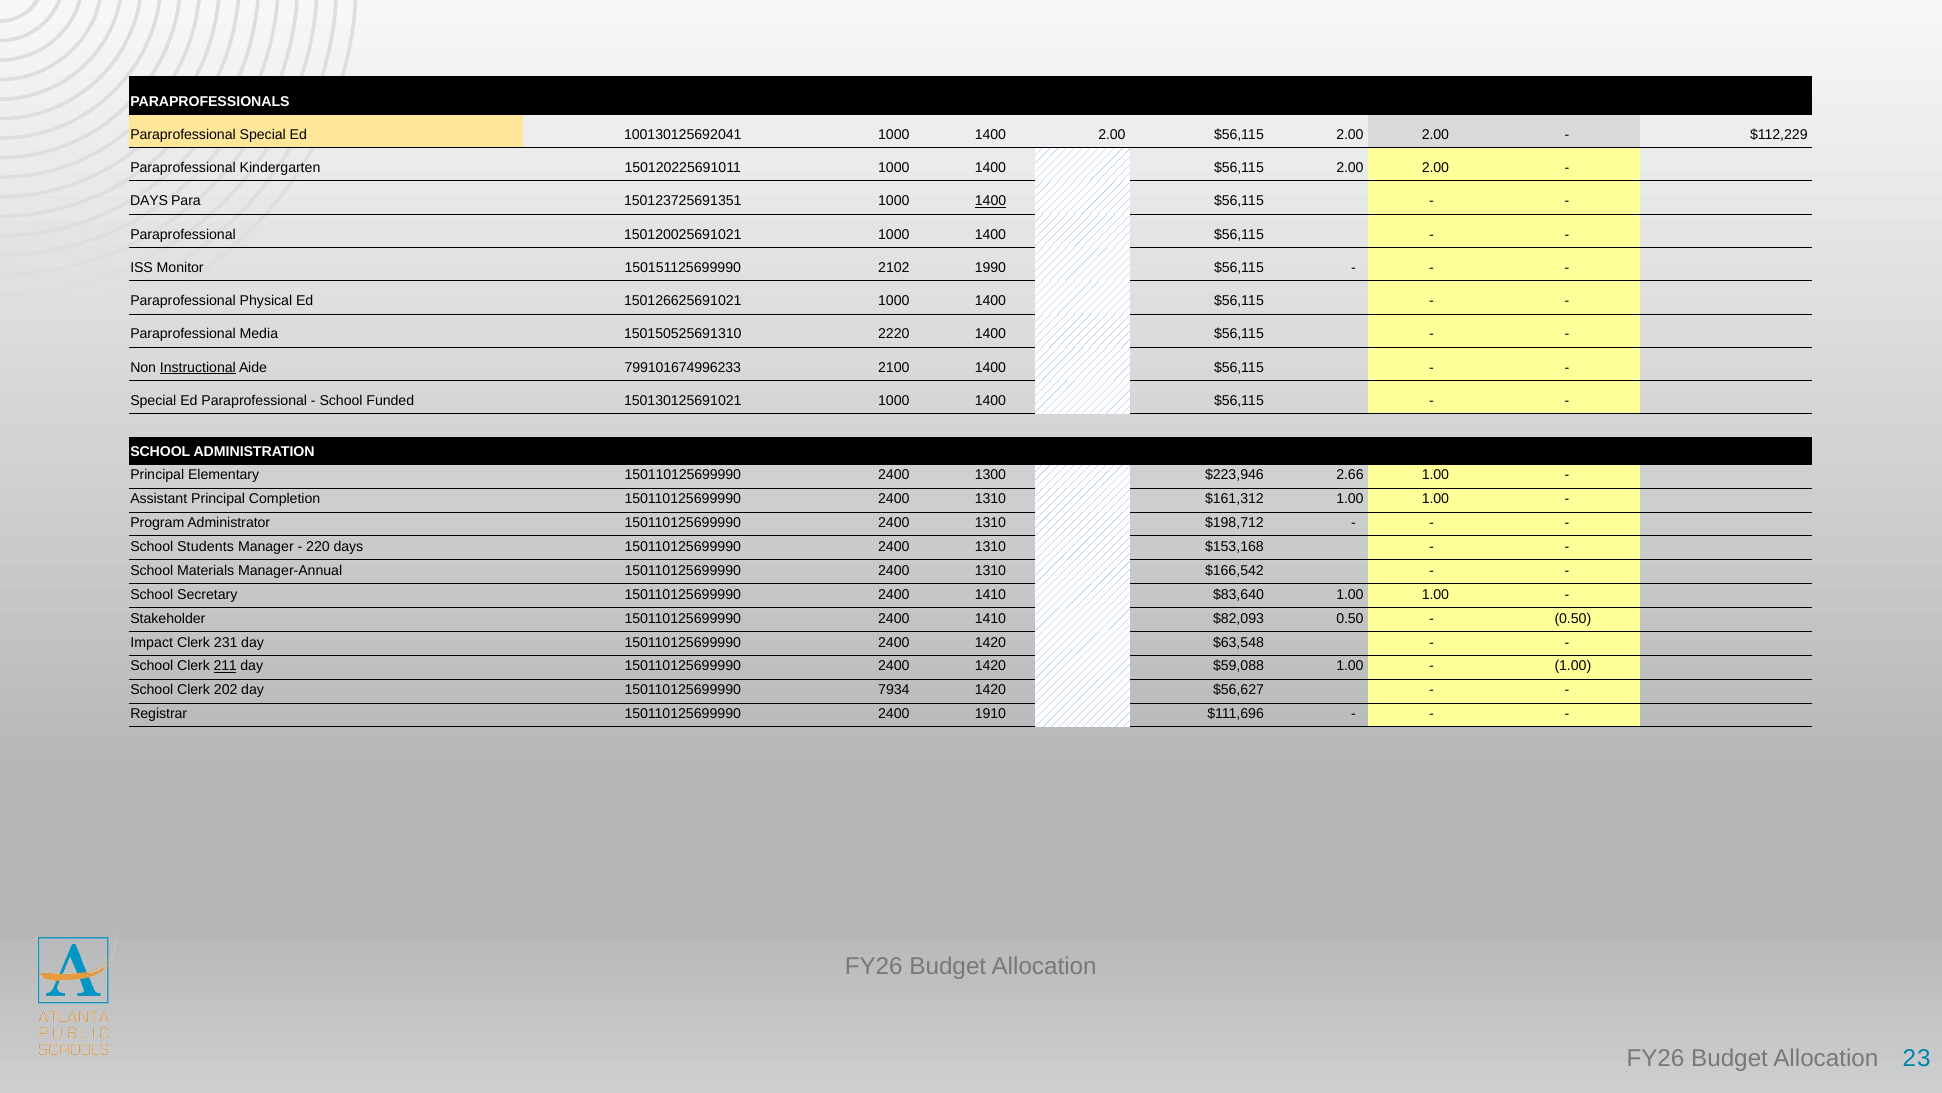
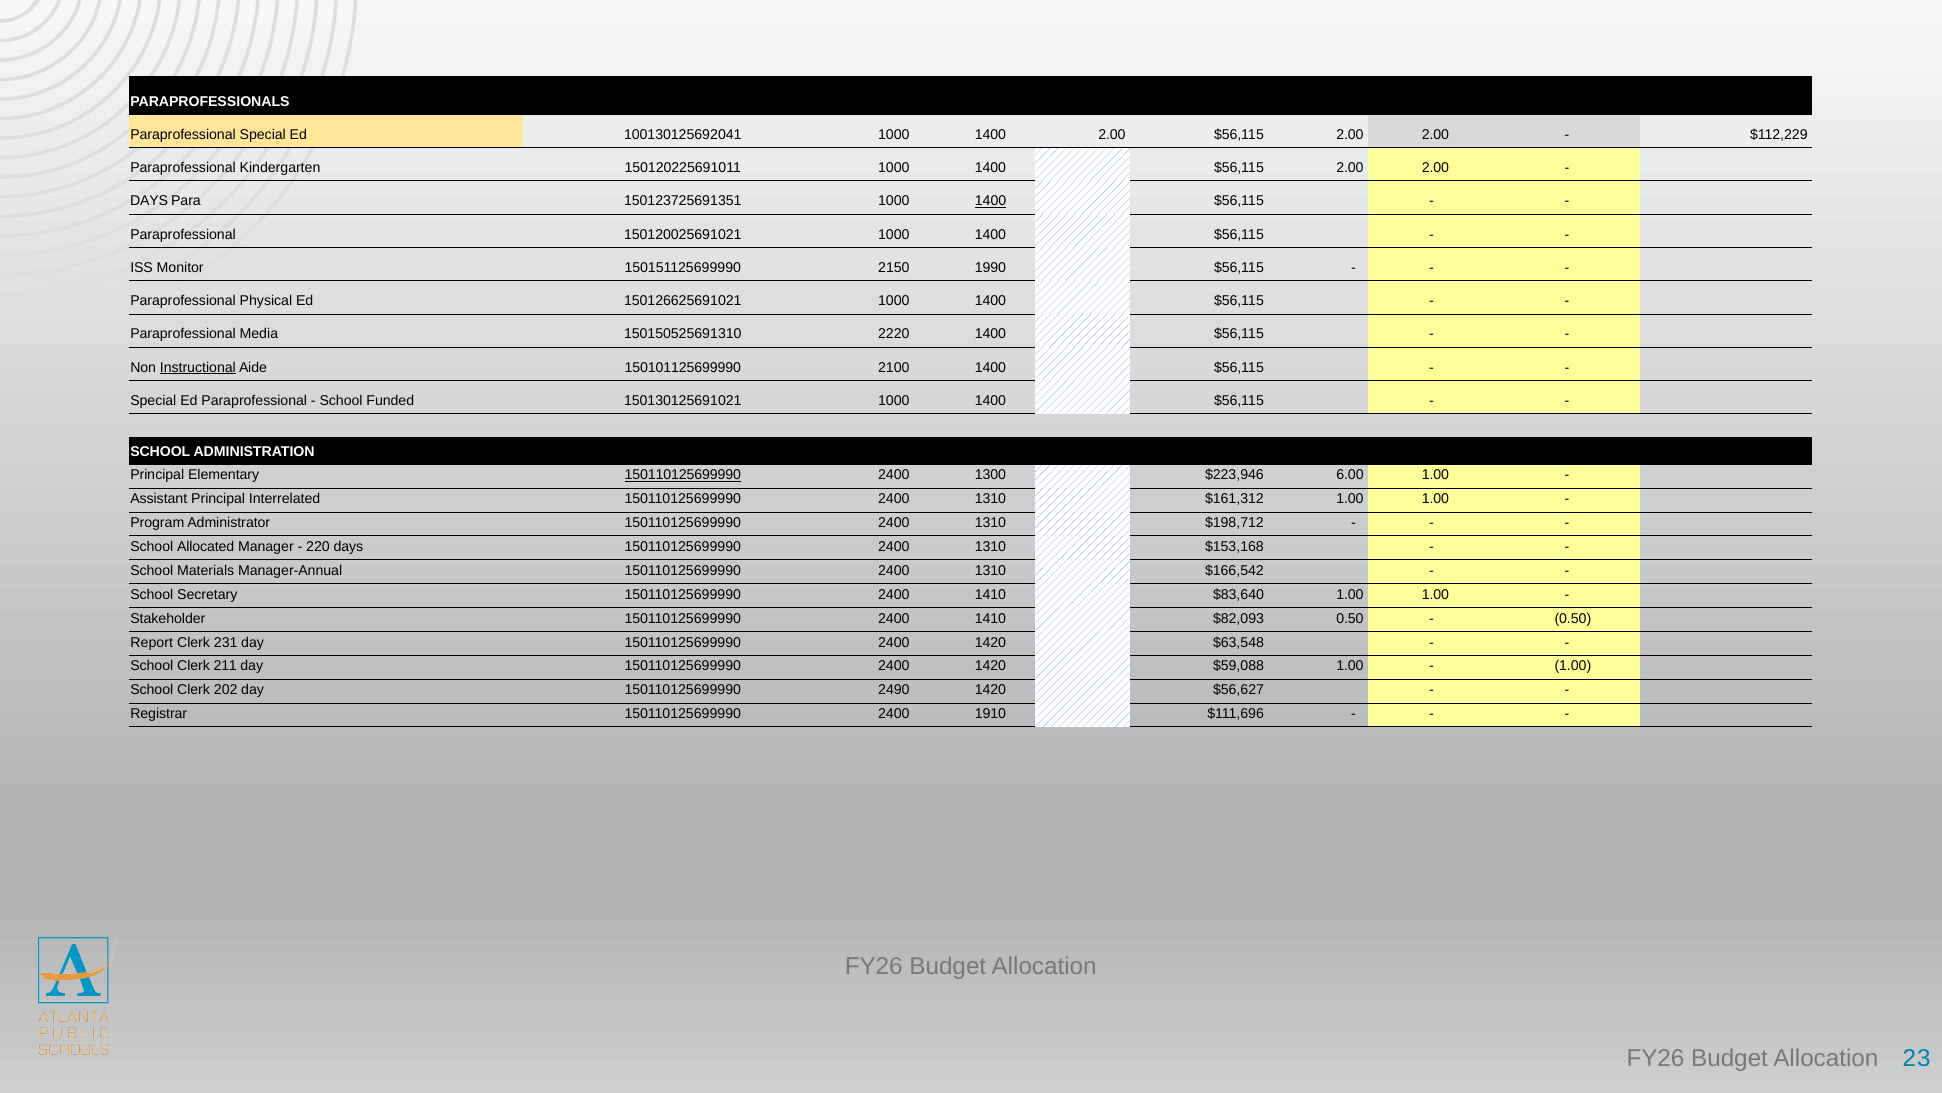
2102: 2102 -> 2150
799101674996233: 799101674996233 -> 150101125699990
150110125699990 at (683, 475) underline: none -> present
2.66: 2.66 -> 6.00
Completion: Completion -> Interrelated
Students: Students -> Allocated
Impact: Impact -> Report
211 underline: present -> none
7934: 7934 -> 2490
